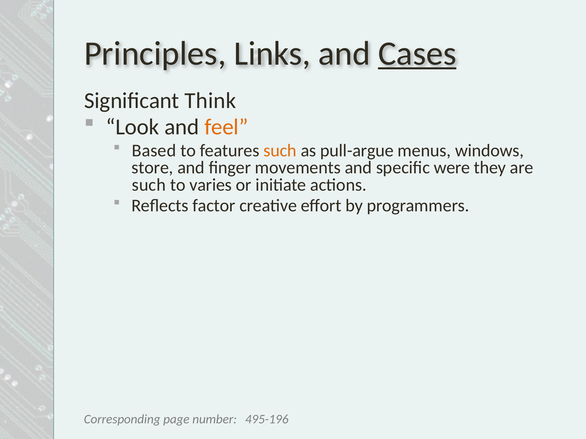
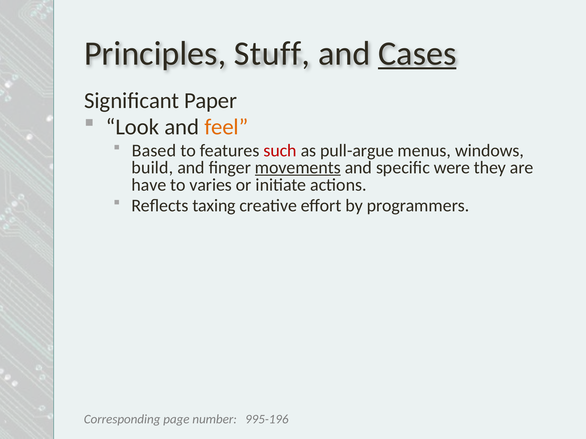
Links: Links -> Stuff
Think: Think -> Paper
such at (280, 151) colour: orange -> red
store: store -> build
movements underline: none -> present
such at (149, 185): such -> have
factor: factor -> taxing
495-196: 495-196 -> 995-196
